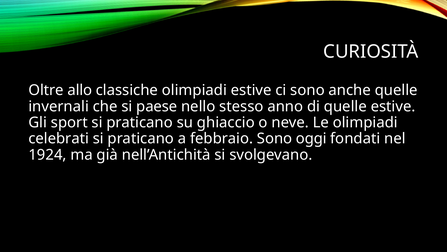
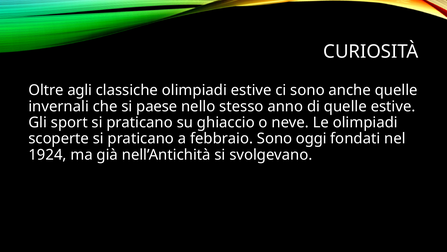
allo: allo -> agli
celebrati: celebrati -> scoperte
